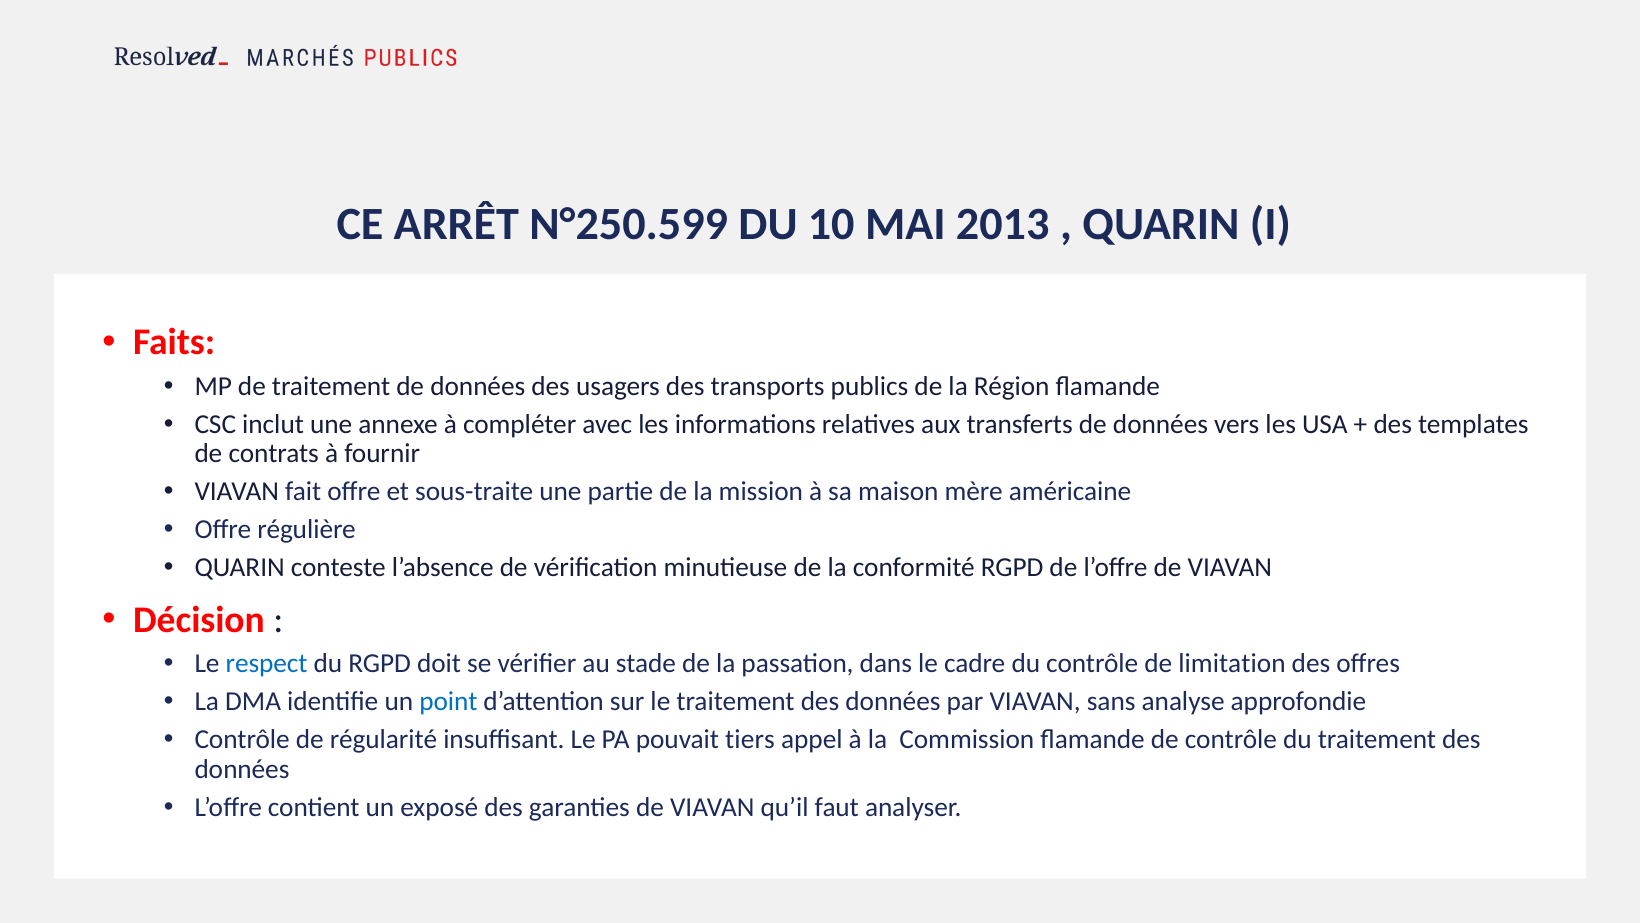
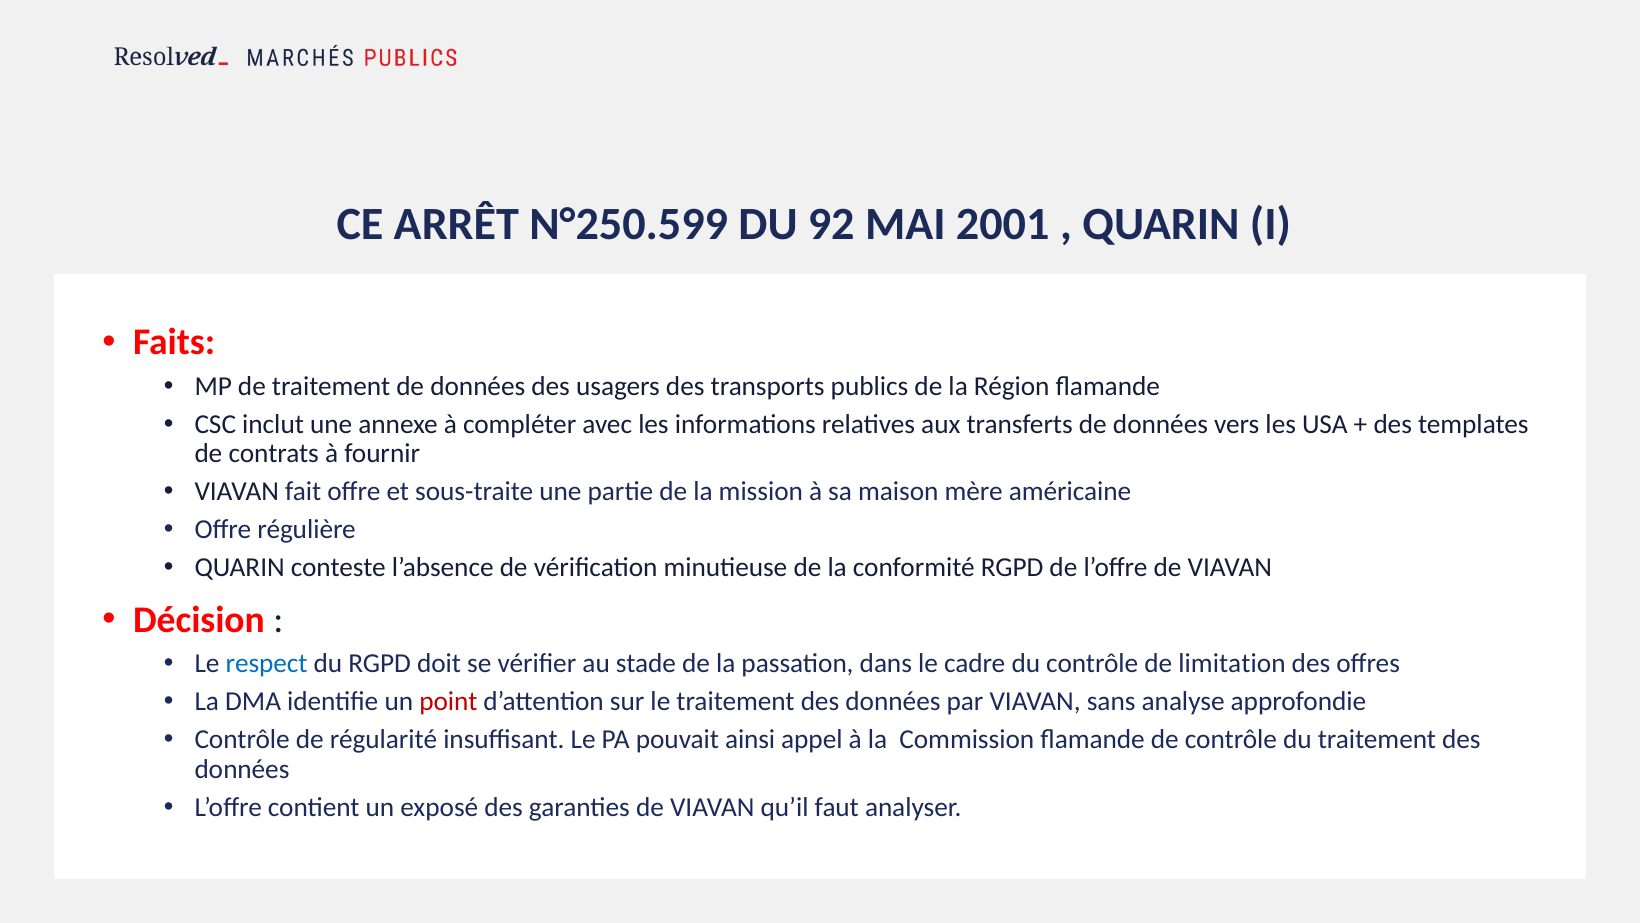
10: 10 -> 92
2013: 2013 -> 2001
point colour: blue -> red
tiers: tiers -> ainsi
